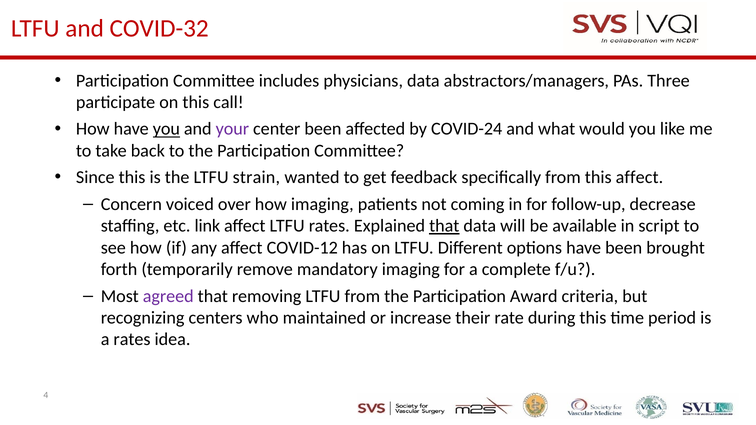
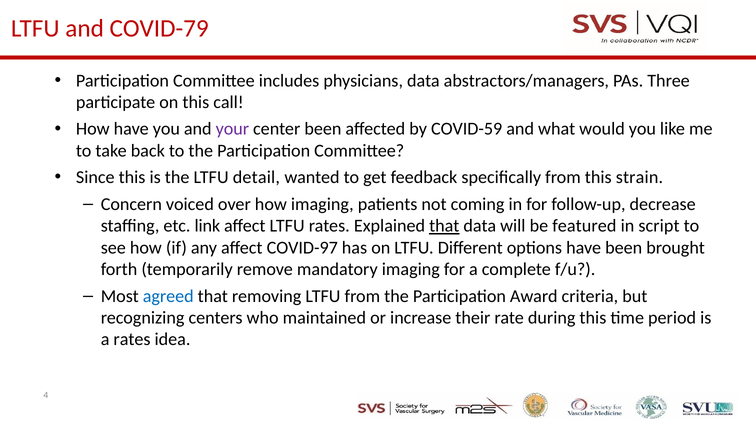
COVID-32: COVID-32 -> COVID-79
you at (166, 129) underline: present -> none
COVID-24: COVID-24 -> COVID-59
strain: strain -> detail
this affect: affect -> strain
available: available -> featured
COVID-12: COVID-12 -> COVID-97
agreed colour: purple -> blue
